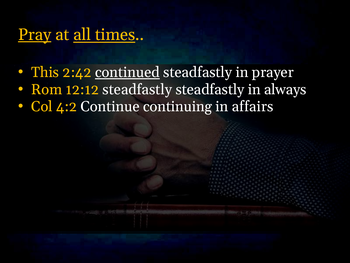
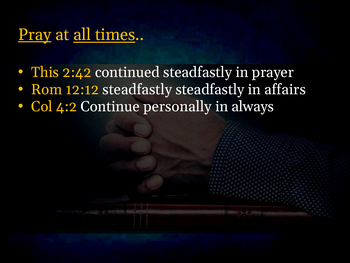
continued underline: present -> none
always: always -> affairs
continuing: continuing -> personally
affairs: affairs -> always
